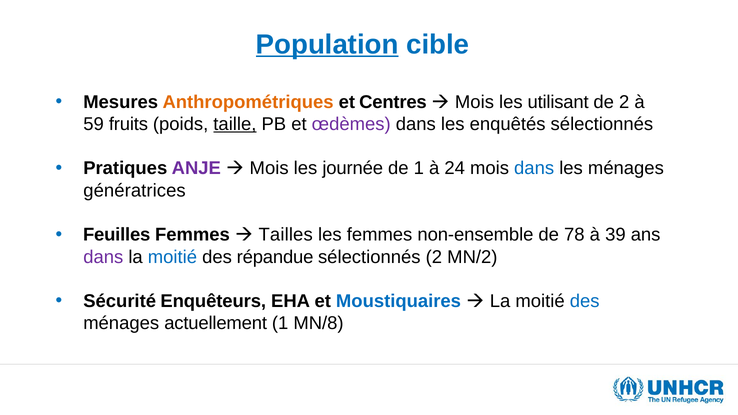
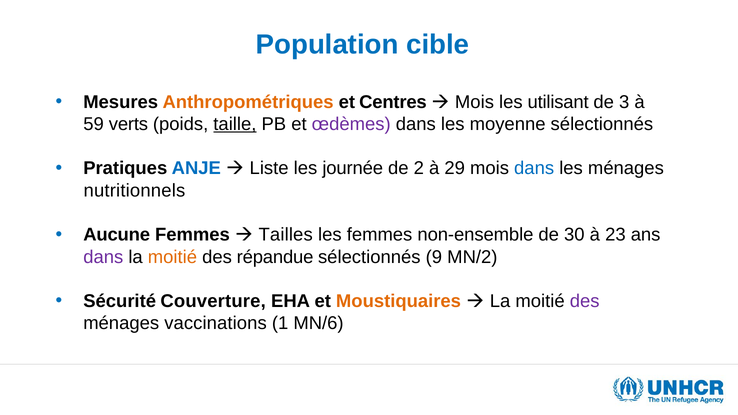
Population underline: present -> none
de 2: 2 -> 3
fruits: fruits -> verts
enquêtés: enquêtés -> moyenne
ANJE colour: purple -> blue
Mois at (269, 168): Mois -> Liste
de 1: 1 -> 2
24: 24 -> 29
génératrices: génératrices -> nutritionnels
Feuilles: Feuilles -> Aucune
78: 78 -> 30
39: 39 -> 23
moitié at (172, 257) colour: blue -> orange
sélectionnés 2: 2 -> 9
Enquêteurs: Enquêteurs -> Couverture
Moustiquaires colour: blue -> orange
des at (585, 301) colour: blue -> purple
actuellement: actuellement -> vaccinations
MN/8: MN/8 -> MN/6
